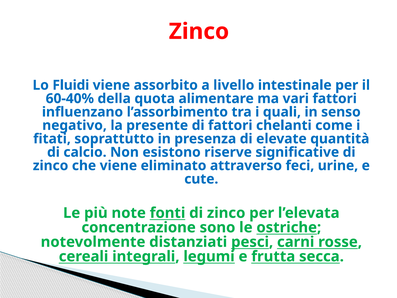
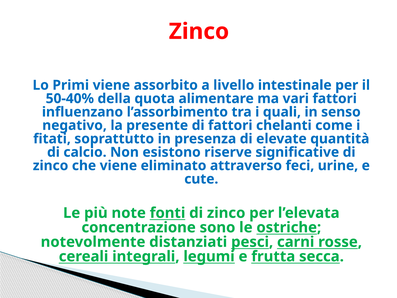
Fluidi: Fluidi -> Primi
60-40%: 60-40% -> 50-40%
